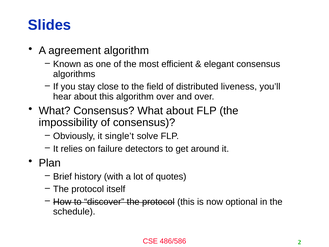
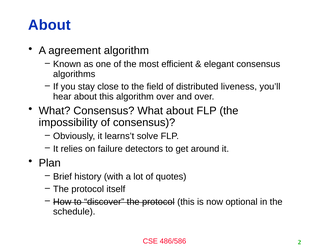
Slides at (50, 25): Slides -> About
single’t: single’t -> learns’t
